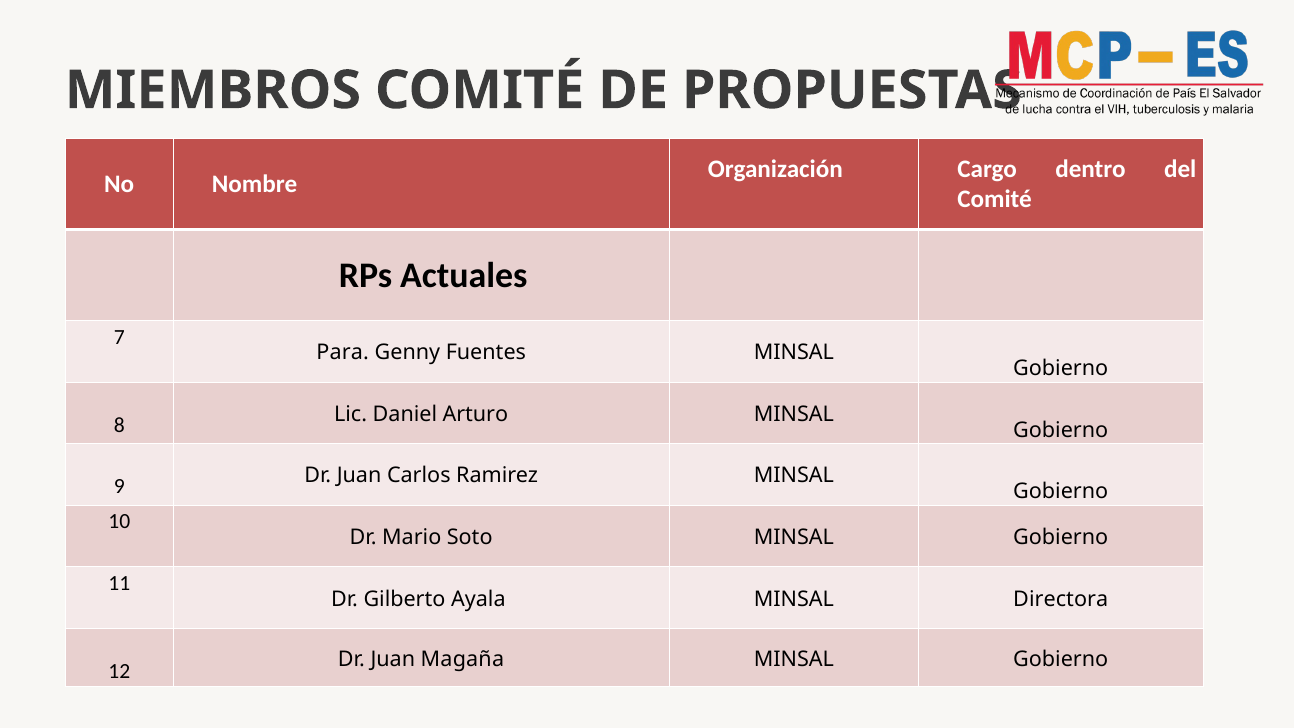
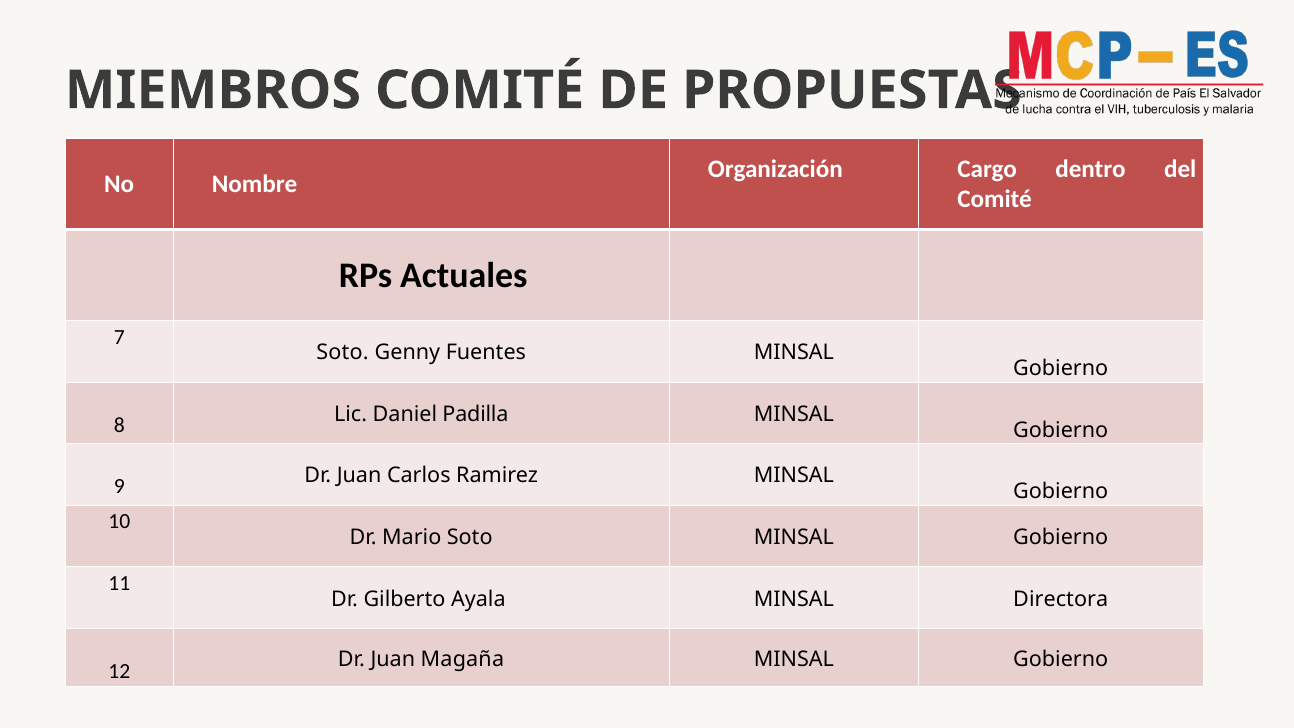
Para at (343, 353): Para -> Soto
Arturo: Arturo -> Padilla
